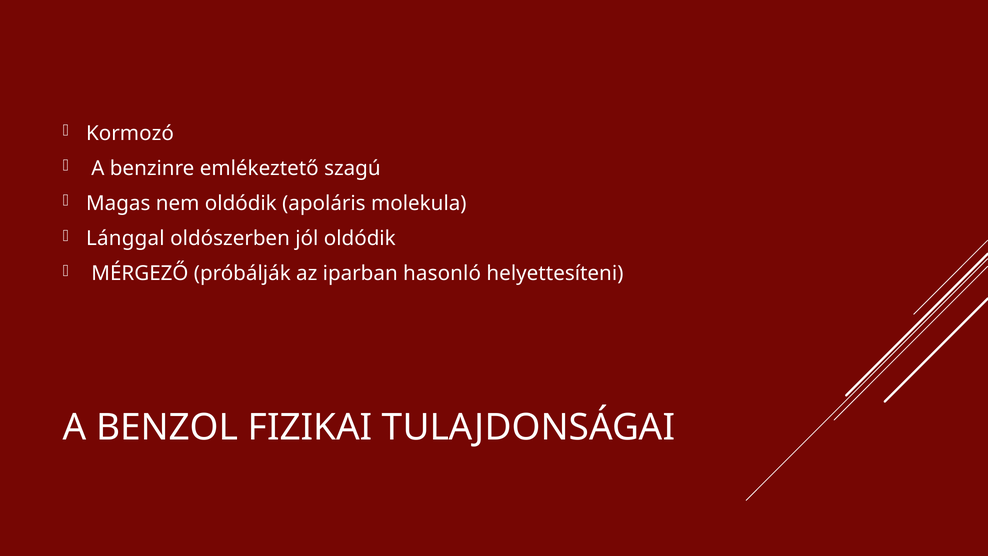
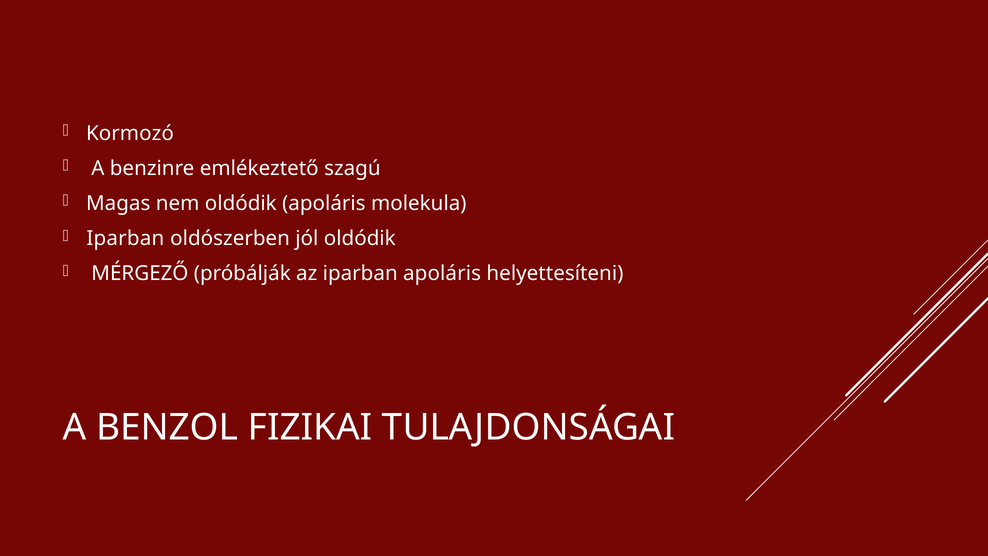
Lánggal at (125, 238): Lánggal -> Iparban
iparban hasonló: hasonló -> apoláris
